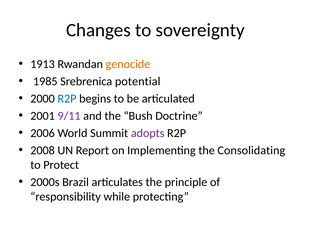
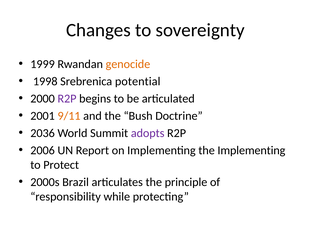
1913: 1913 -> 1999
1985: 1985 -> 1998
R2P at (67, 99) colour: blue -> purple
9/11 colour: purple -> orange
2006: 2006 -> 2036
2008: 2008 -> 2006
the Consolidating: Consolidating -> Implementing
